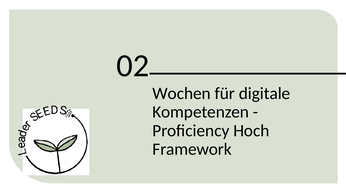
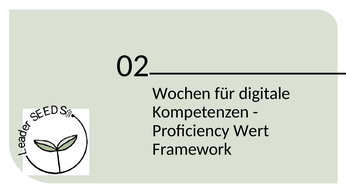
Hoch: Hoch -> Wert
